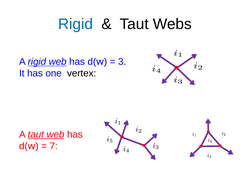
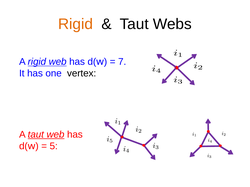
Rigid at (76, 24) colour: blue -> orange
3: 3 -> 7
7: 7 -> 5
